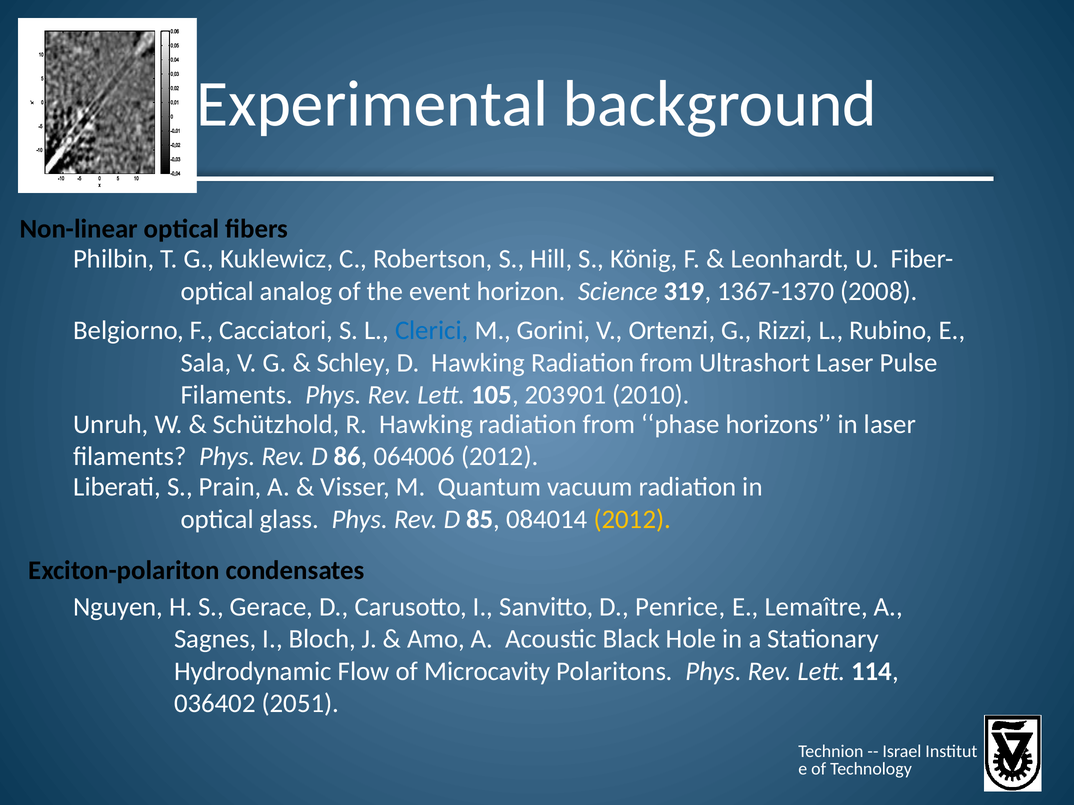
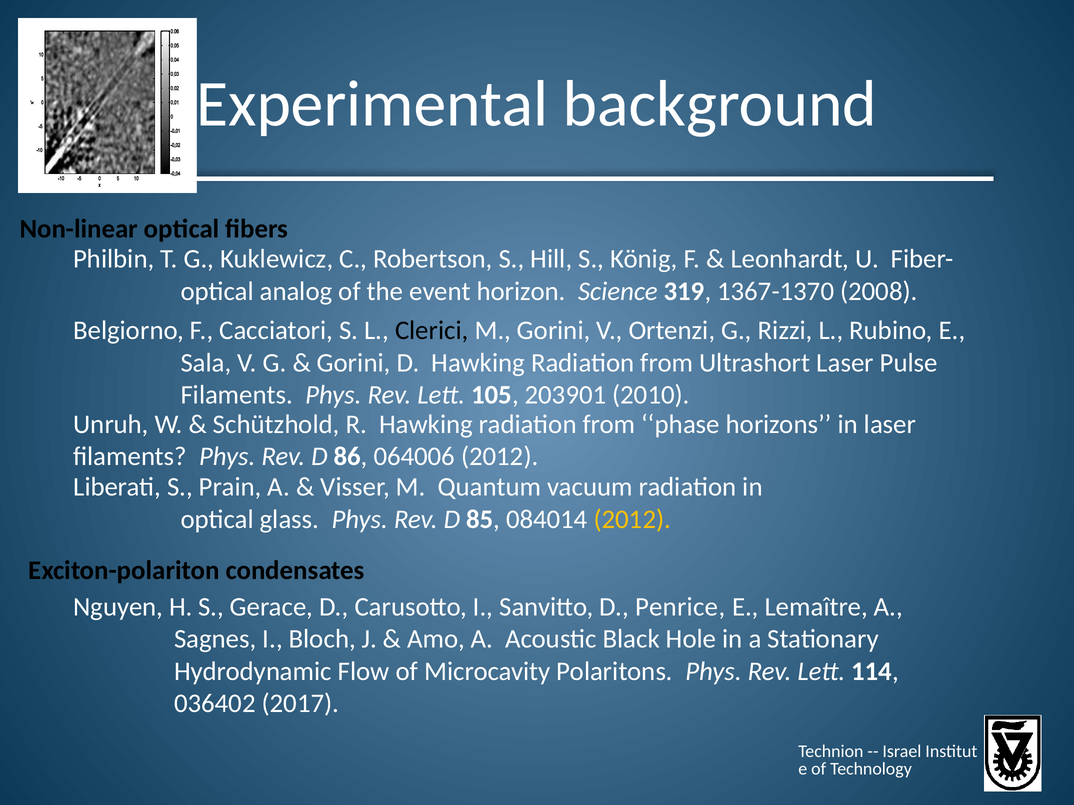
Clerici colour: blue -> black
Schley at (354, 363): Schley -> Gorini
2051: 2051 -> 2017
